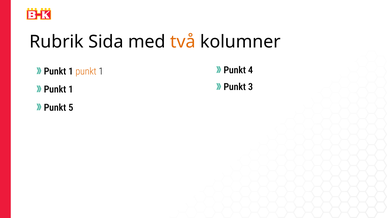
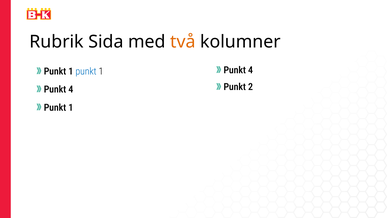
punkt at (86, 71) colour: orange -> blue
3: 3 -> 2
1 at (71, 89): 1 -> 4
5 at (71, 107): 5 -> 1
